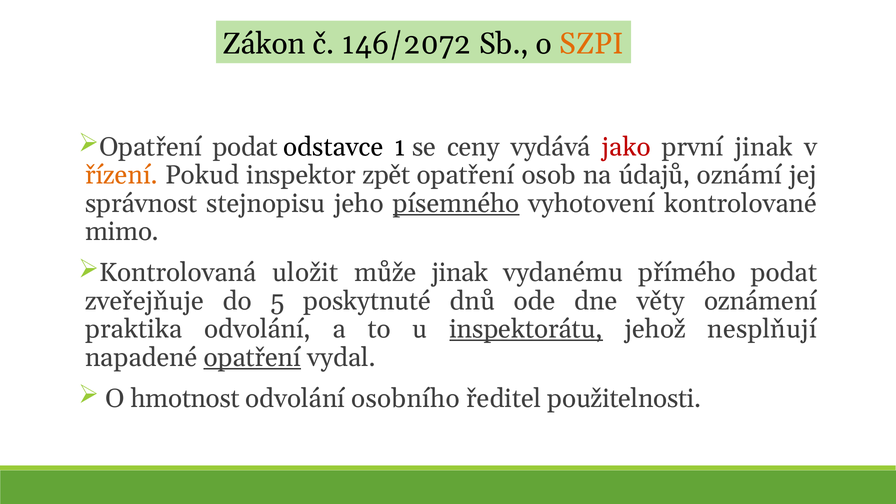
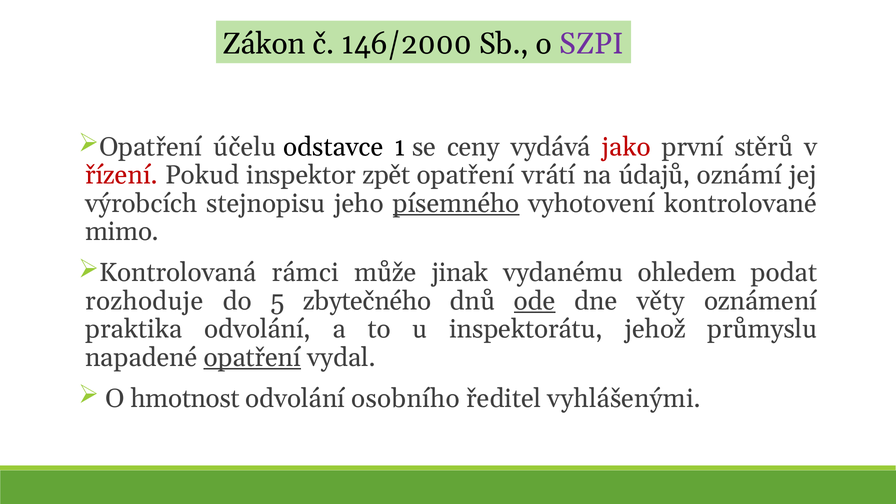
146/2072: 146/2072 -> 146/2000
SZPI colour: orange -> purple
Opatření podat: podat -> účelu
první jinak: jinak -> stěrů
řízení colour: orange -> red
osob: osob -> vrátí
správnost: správnost -> výrobcích
uložit: uložit -> rámci
přímého: přímého -> ohledem
zveřejňuje: zveřejňuje -> rozhoduje
poskytnuté: poskytnuté -> zbytečného
ode underline: none -> present
inspektorátu underline: present -> none
nesplňují: nesplňují -> průmyslu
použitelnosti: použitelnosti -> vyhlášenými
